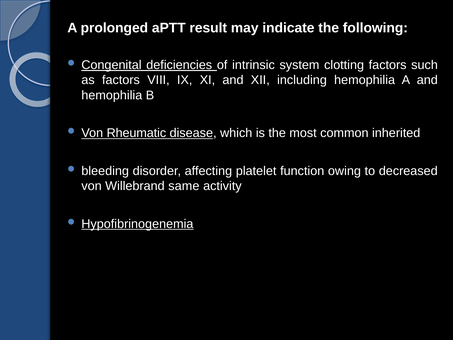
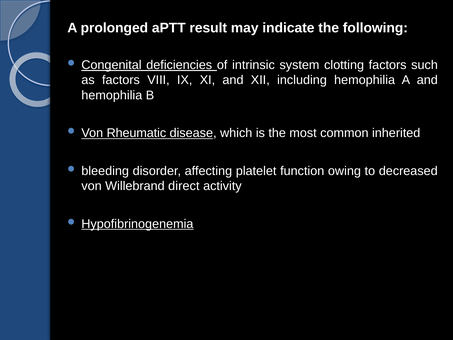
same: same -> direct
